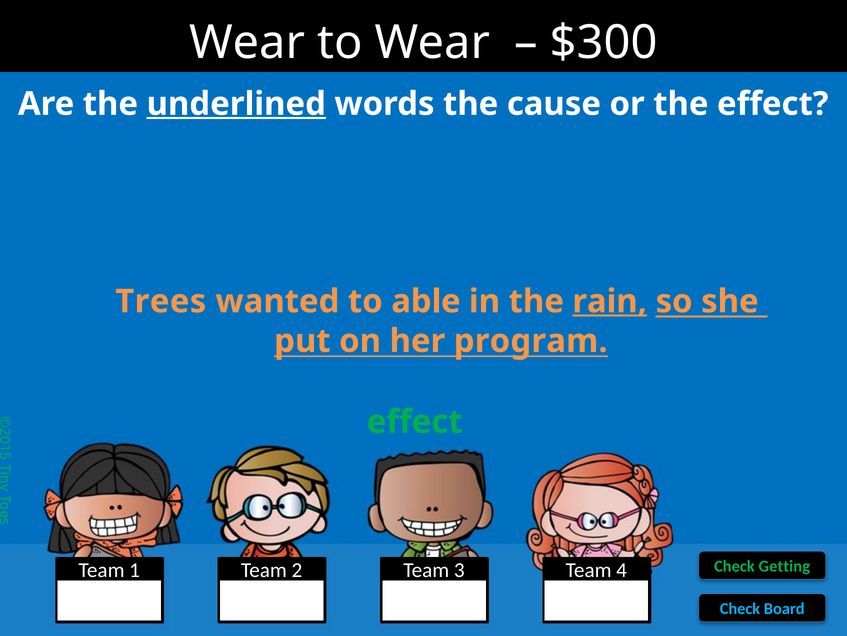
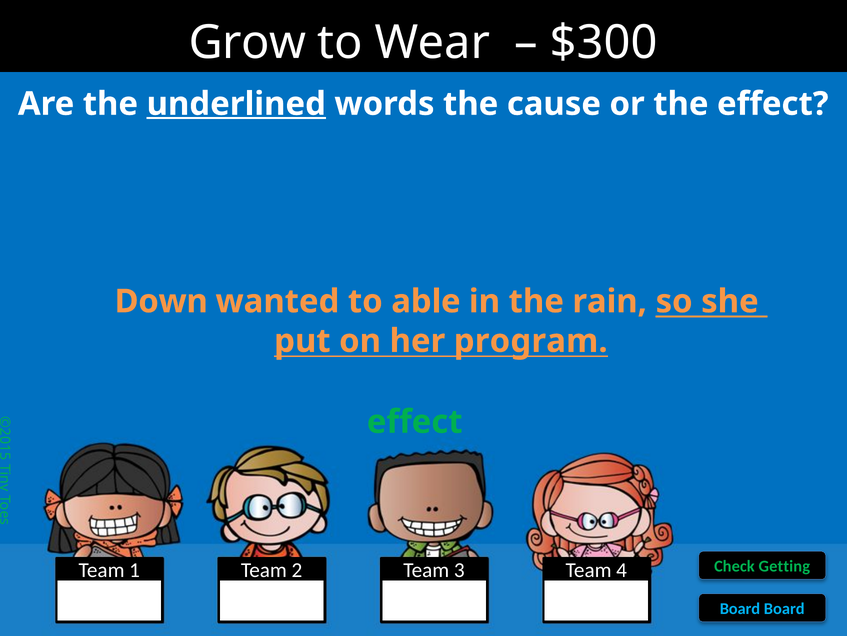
Wear at (247, 43): Wear -> Grow
Trees: Trees -> Down
rain underline: present -> none
Check at (740, 608): Check -> Board
